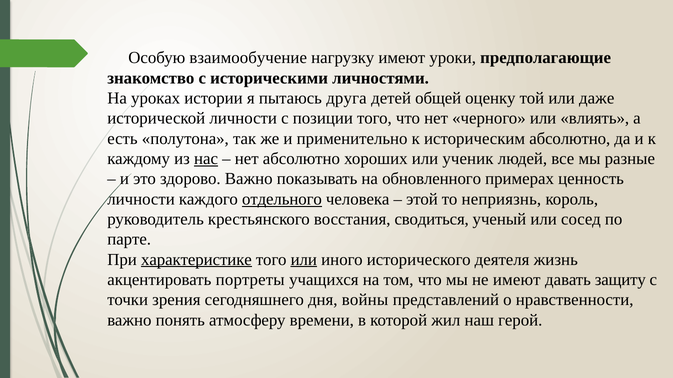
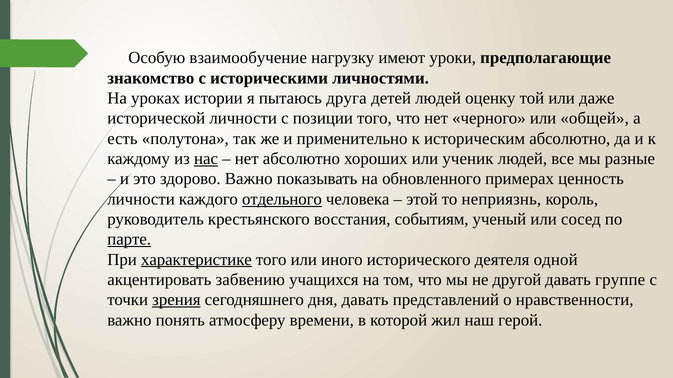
детей общей: общей -> людей
влиять: влиять -> общей
сводиться: сводиться -> событиям
парте underline: none -> present
или at (304, 260) underline: present -> none
жизнь: жизнь -> одной
портреты: портреты -> забвению
не имеют: имеют -> другой
защиту: защиту -> группе
зрения underline: none -> present
дня войны: войны -> давать
